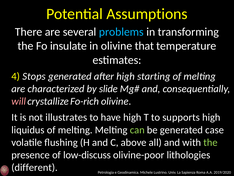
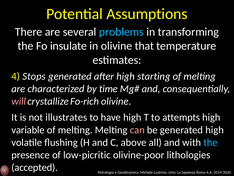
slide: slide -> time
supports: supports -> attempts
liquidus: liquidus -> variable
can colour: light green -> pink
generated case: case -> high
the at (211, 142) colour: light green -> light blue
low-discuss: low-discuss -> low-picritic
different: different -> accepted
